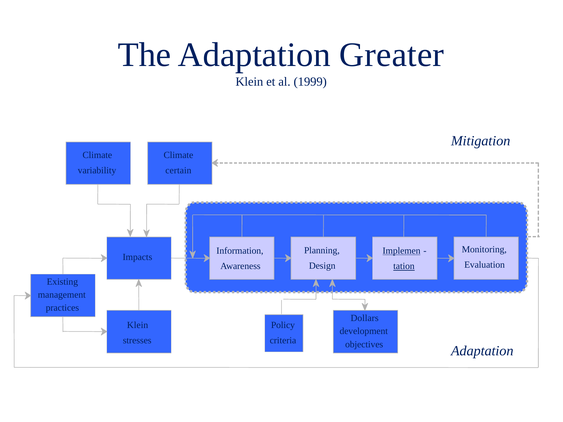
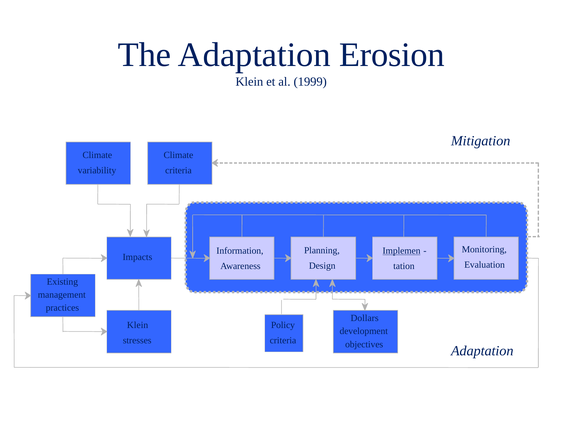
Greater: Greater -> Erosion
certain at (178, 170): certain -> criteria
tation underline: present -> none
